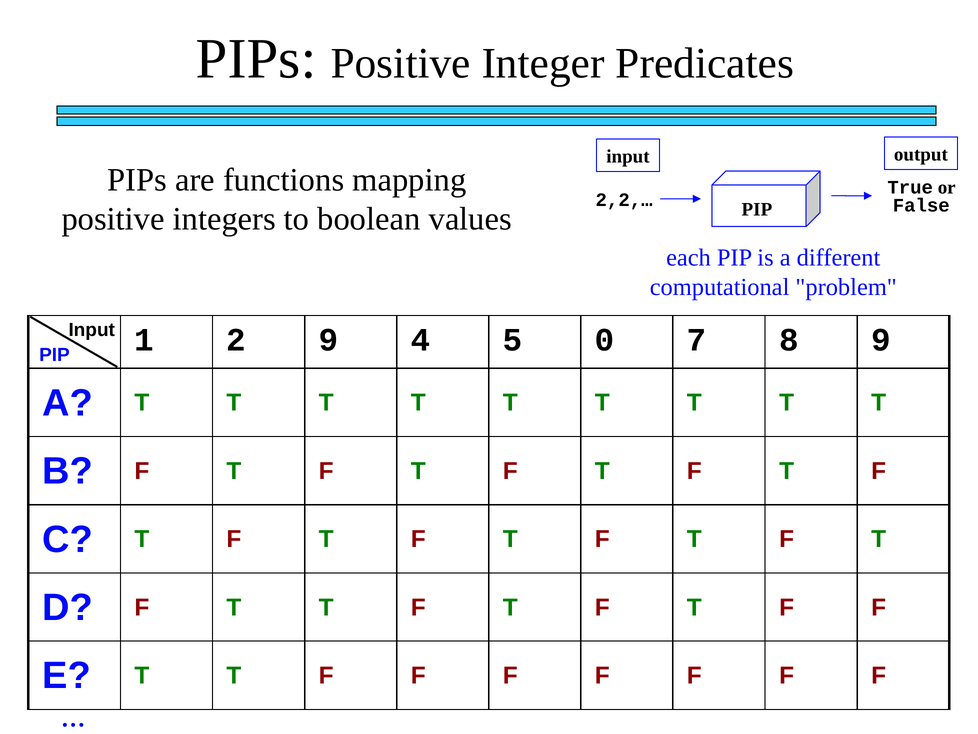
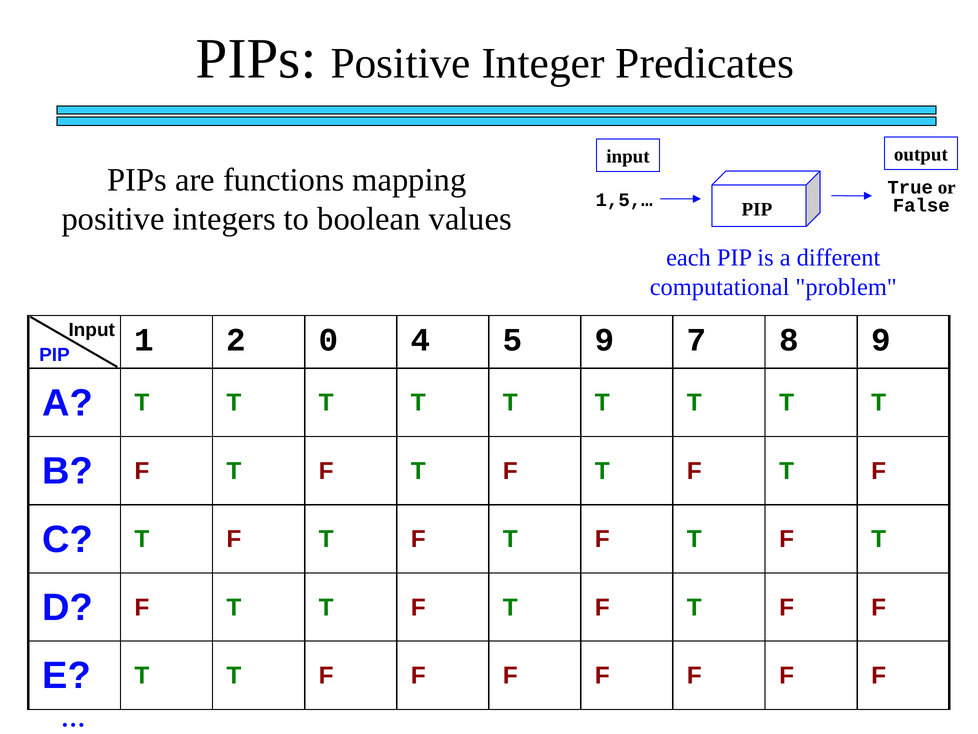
2,2,…: 2,2,… -> 1,5,…
2 9: 9 -> 0
5 0: 0 -> 9
